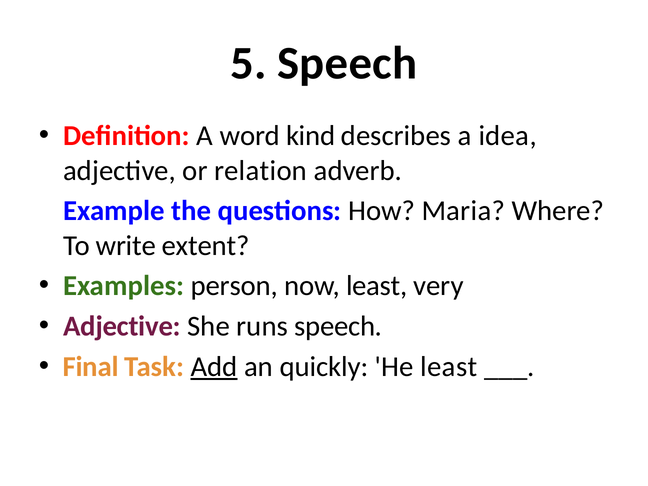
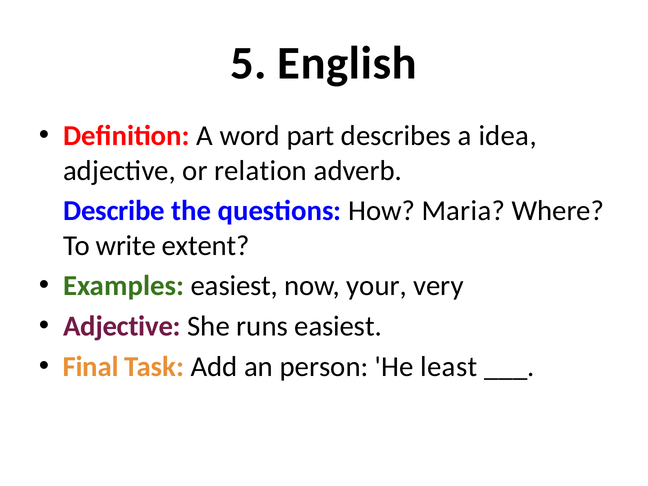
5 Speech: Speech -> English
kind: kind -> part
Example: Example -> Describe
Examples person: person -> easiest
now least: least -> your
runs speech: speech -> easiest
Add underline: present -> none
quickly: quickly -> person
